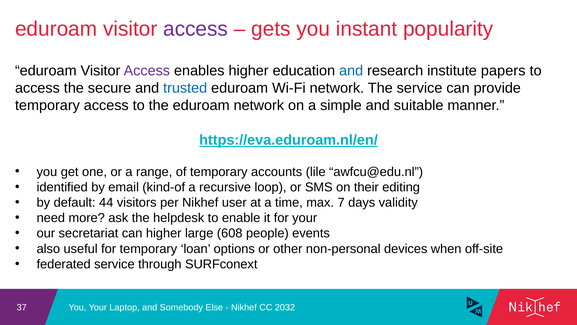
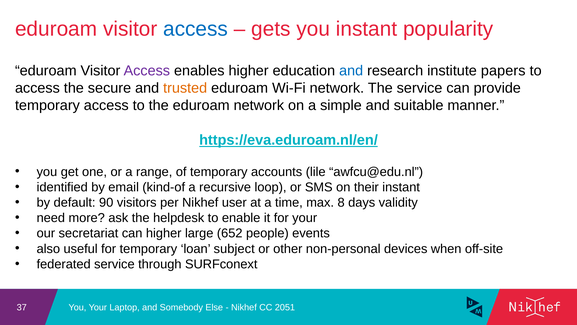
access at (196, 29) colour: purple -> blue
trusted colour: blue -> orange
their editing: editing -> instant
44: 44 -> 90
7: 7 -> 8
608: 608 -> 652
options: options -> subject
2032: 2032 -> 2051
